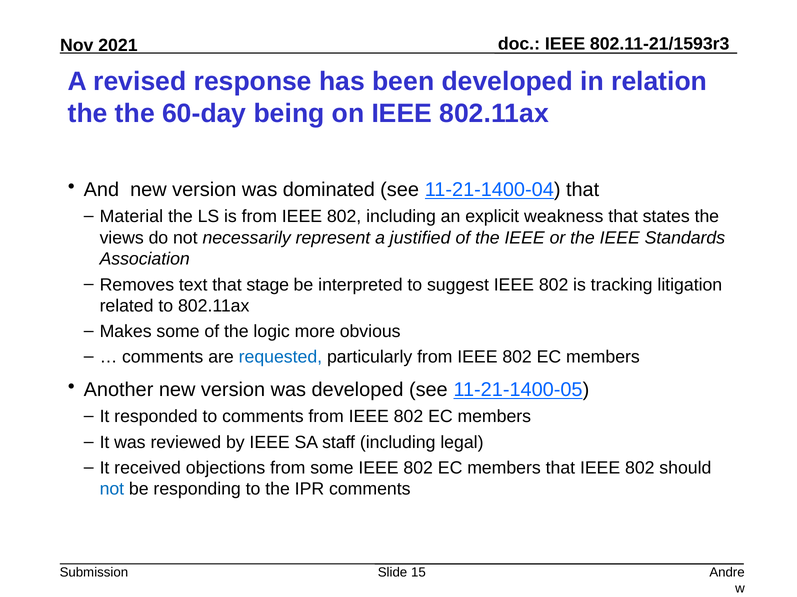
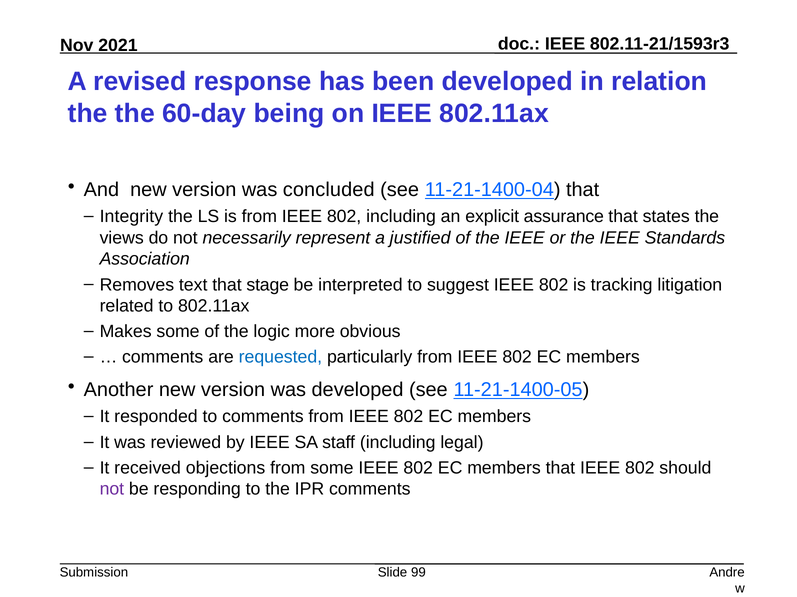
dominated: dominated -> concluded
Material: Material -> Integrity
weakness: weakness -> assurance
not at (112, 490) colour: blue -> purple
15: 15 -> 99
